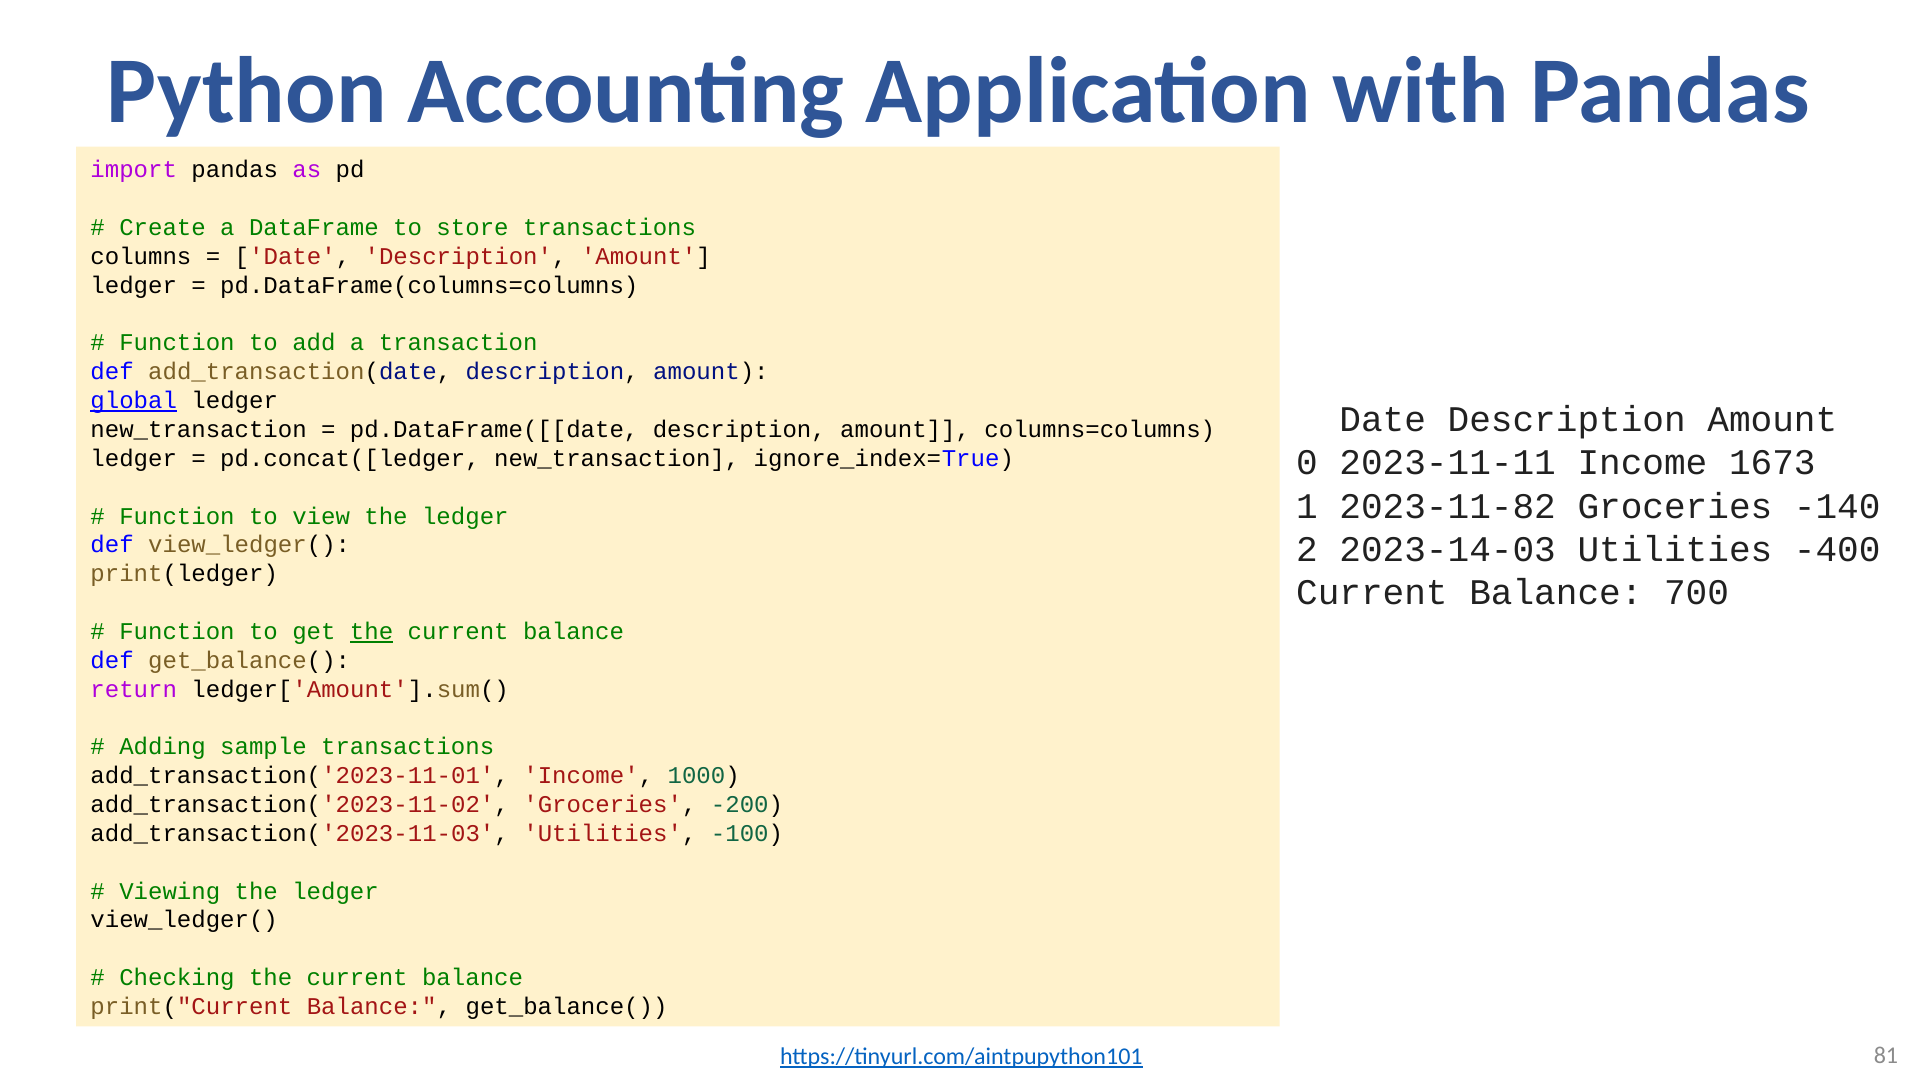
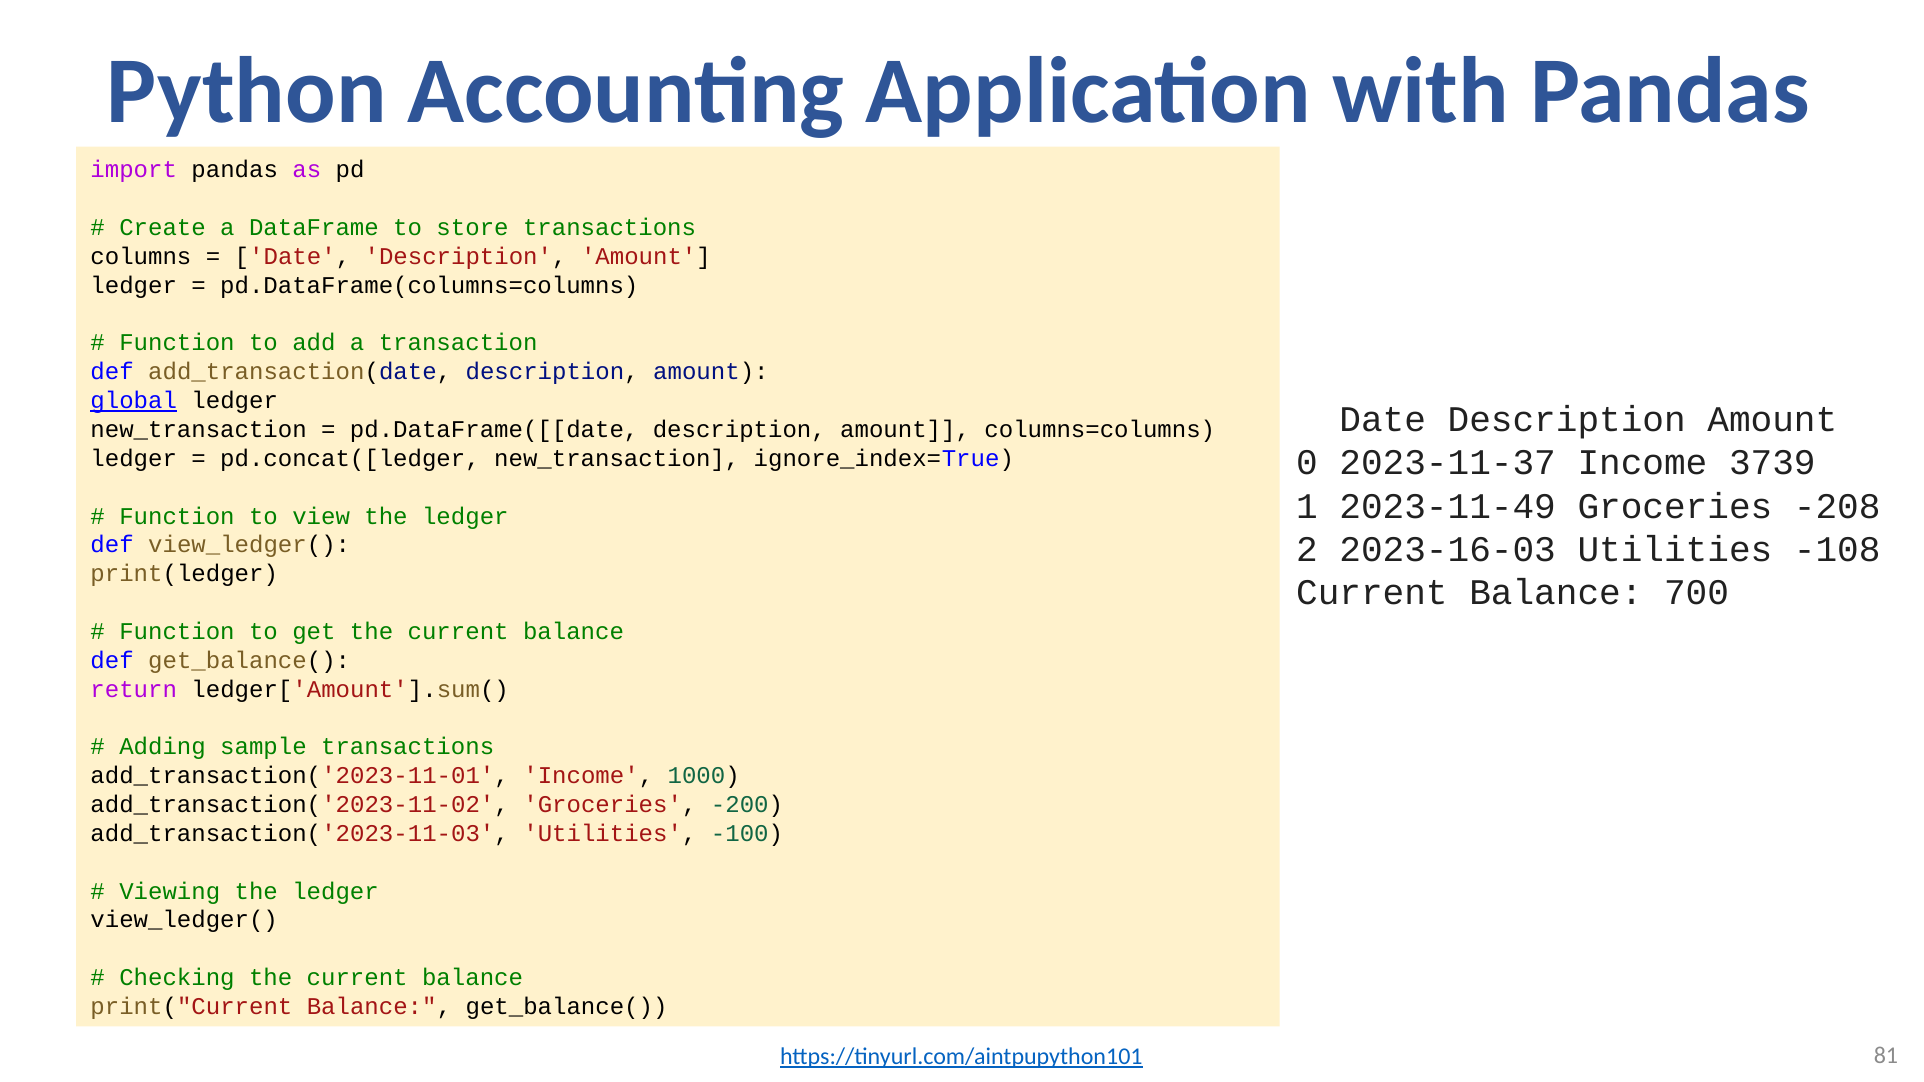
2023-11-11: 2023-11-11 -> 2023-11-37
1673: 1673 -> 3739
2023-11-82: 2023-11-82 -> 2023-11-49
-140: -140 -> -208
2023-14-03: 2023-14-03 -> 2023-16-03
-400: -400 -> -108
the at (372, 632) underline: present -> none
